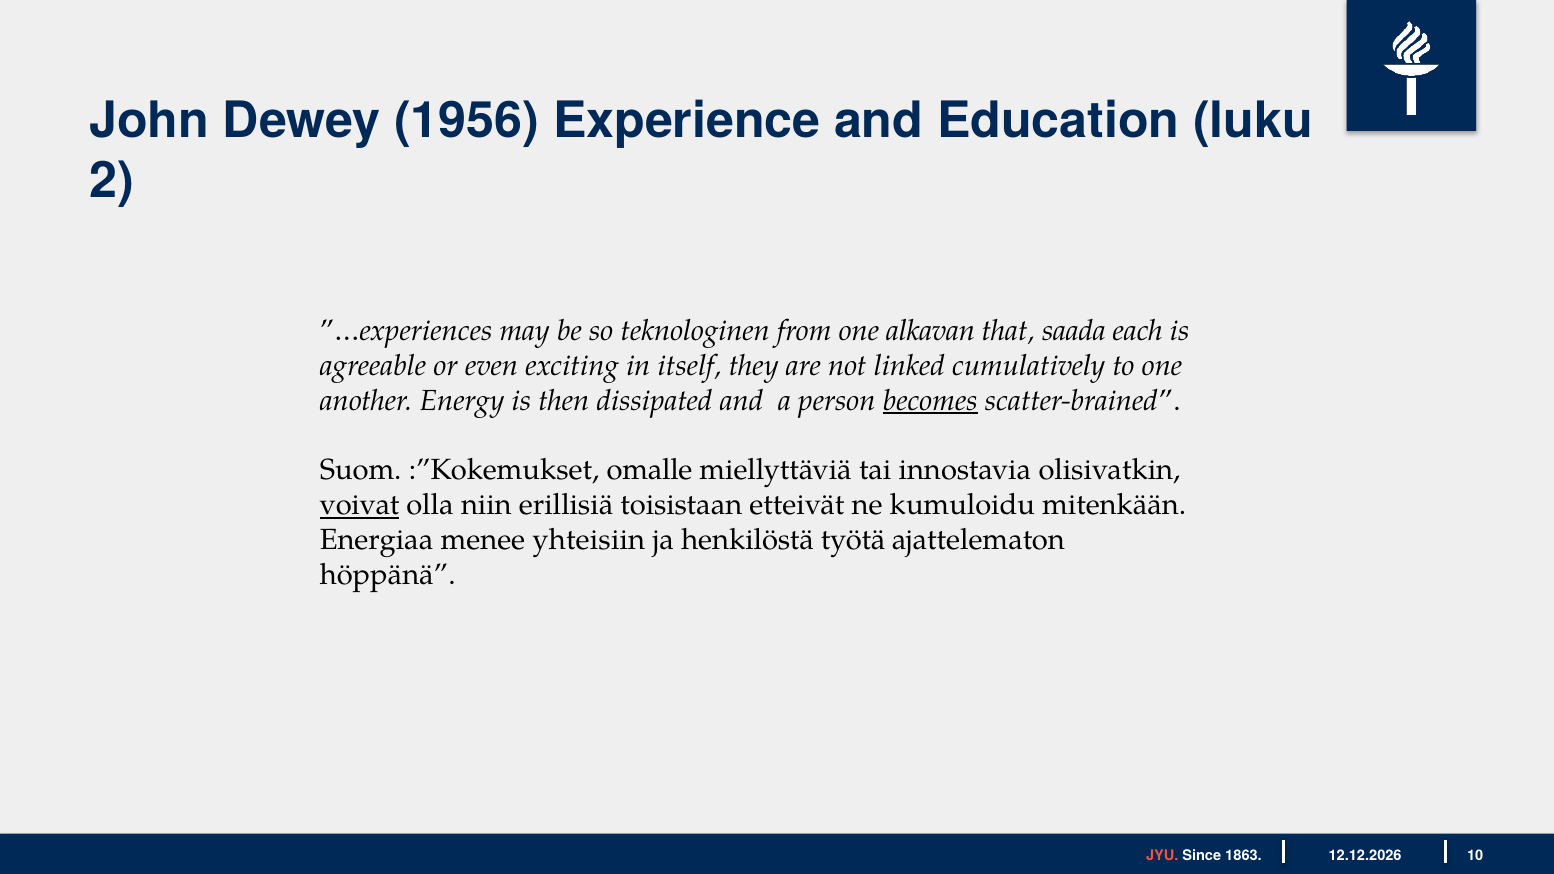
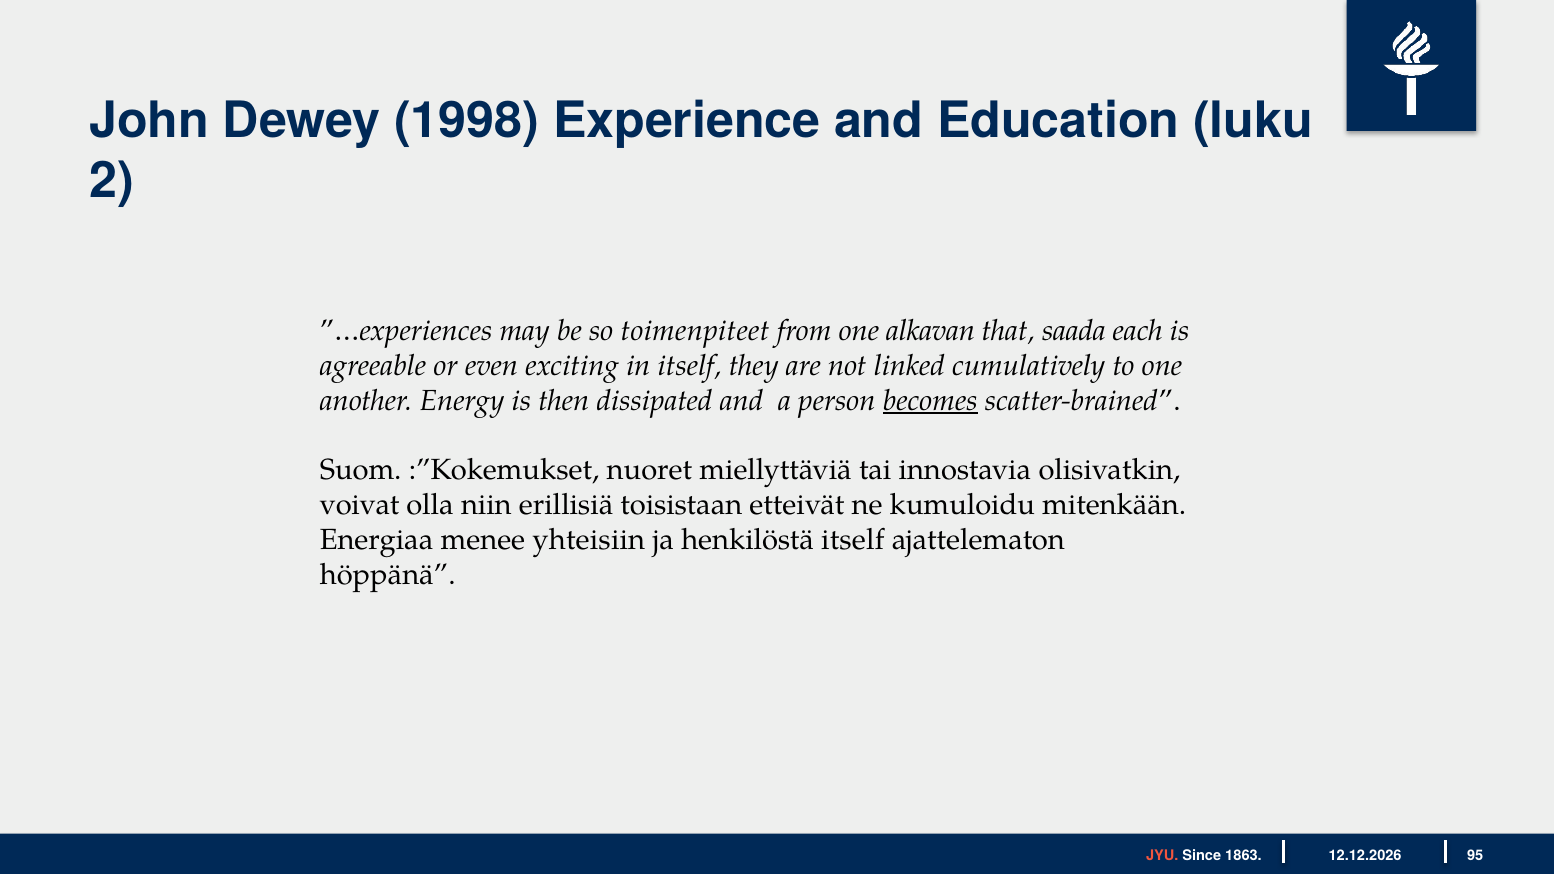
1956: 1956 -> 1998
teknologinen: teknologinen -> toimenpiteet
omalle: omalle -> nuoret
voivat underline: present -> none
henkilöstä työtä: työtä -> itself
10: 10 -> 95
